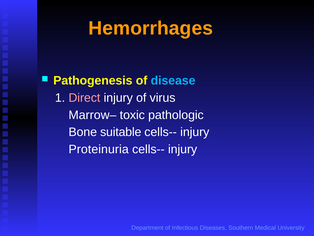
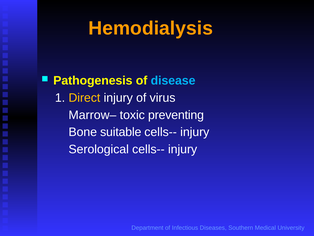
Hemorrhages: Hemorrhages -> Hemodialysis
Direct colour: pink -> yellow
pathologic: pathologic -> preventing
Proteinuria: Proteinuria -> Serological
